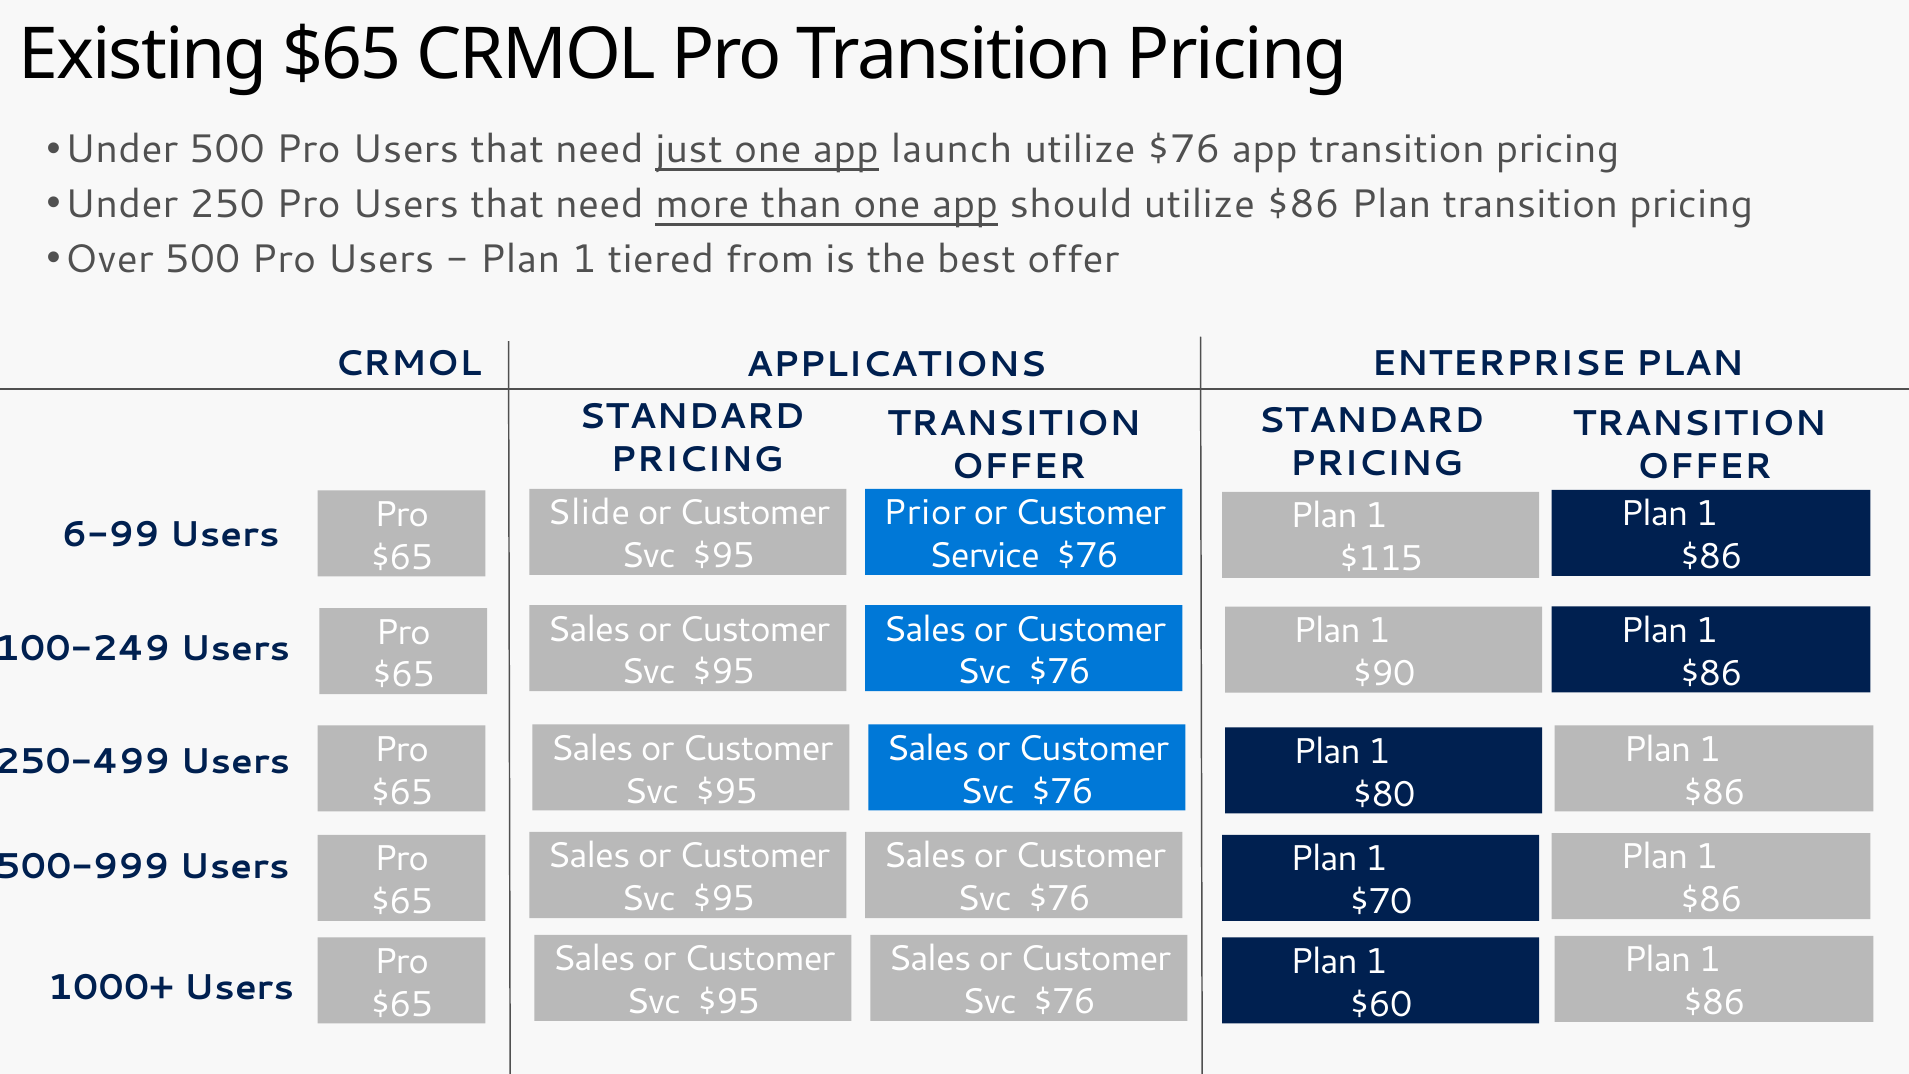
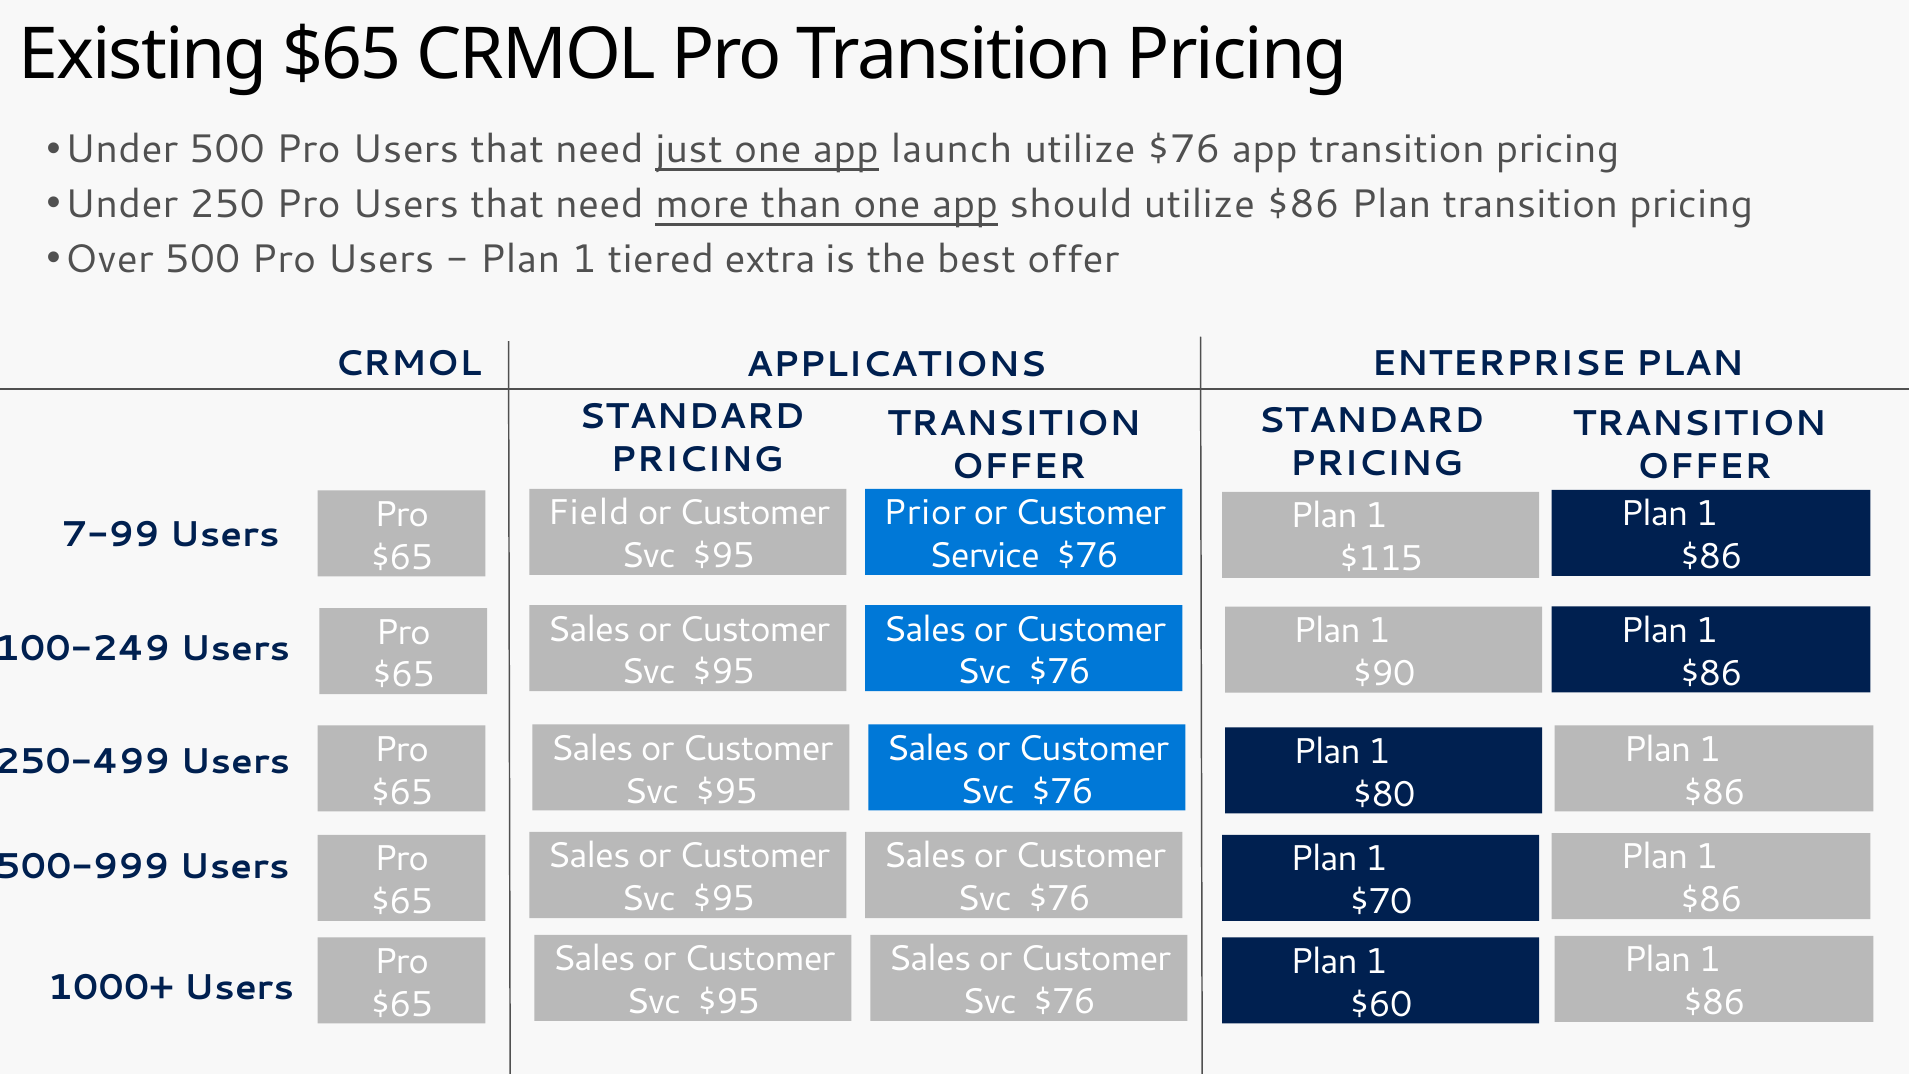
from: from -> extra
Slide: Slide -> Field
6-99: 6-99 -> 7-99
